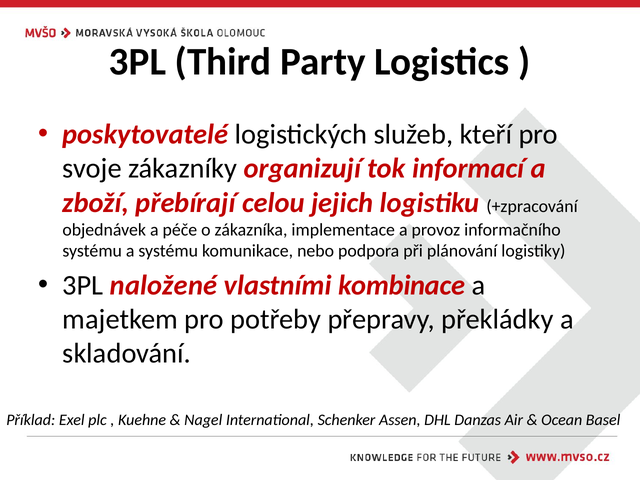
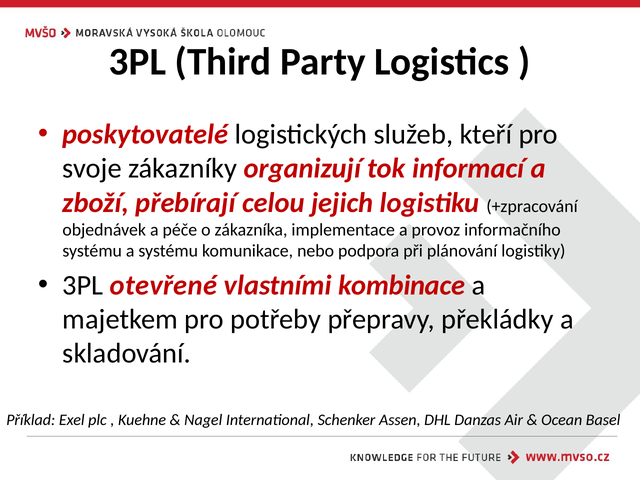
naložené: naložené -> otevřené
